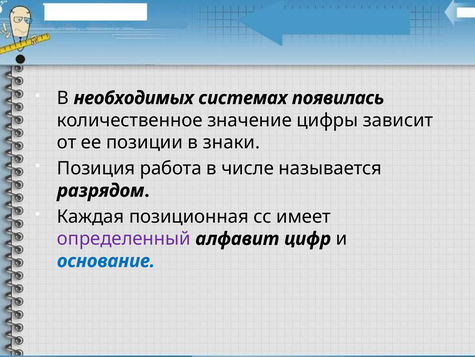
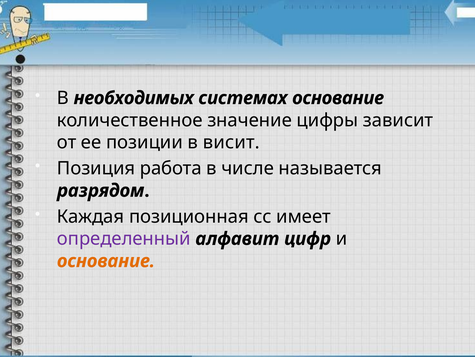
системах появилась: появилась -> основание
знаки: знаки -> висит
основание at (106, 261) colour: blue -> orange
